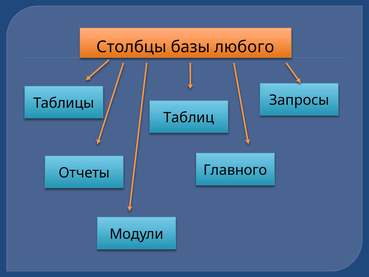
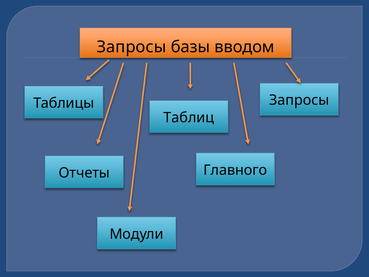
Столбцы at (131, 47): Столбцы -> Запросы
любого: любого -> вводом
